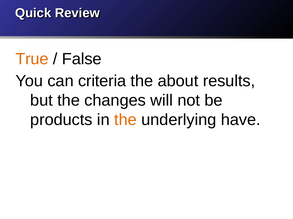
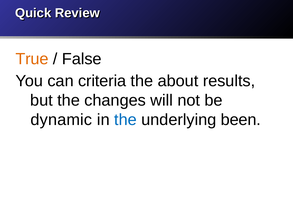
products: products -> dynamic
the at (125, 120) colour: orange -> blue
have: have -> been
